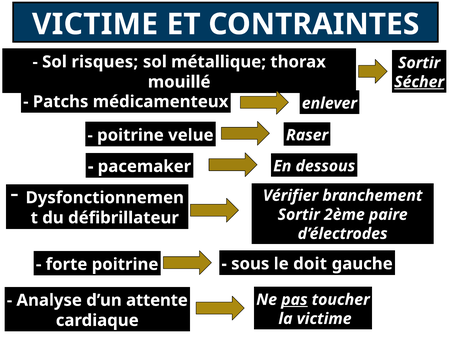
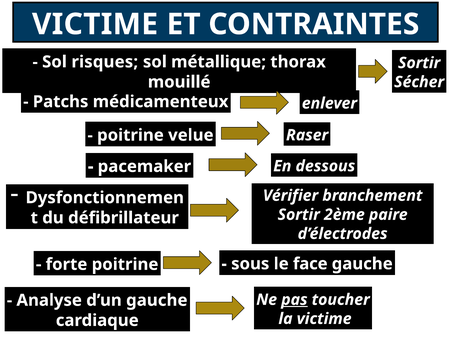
Sécher underline: present -> none
doit: doit -> face
d’un attente: attente -> gauche
